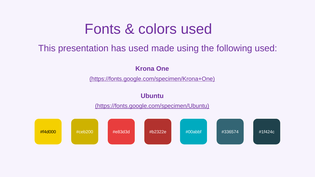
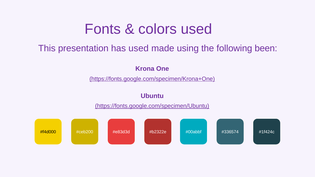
following used: used -> been
